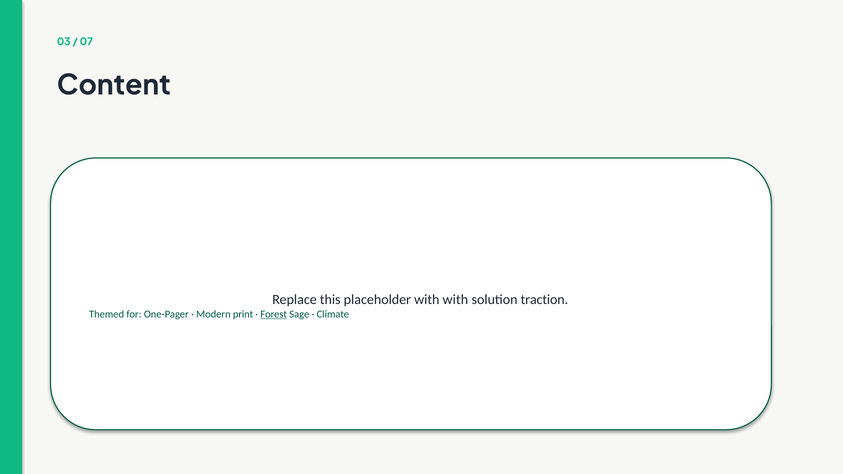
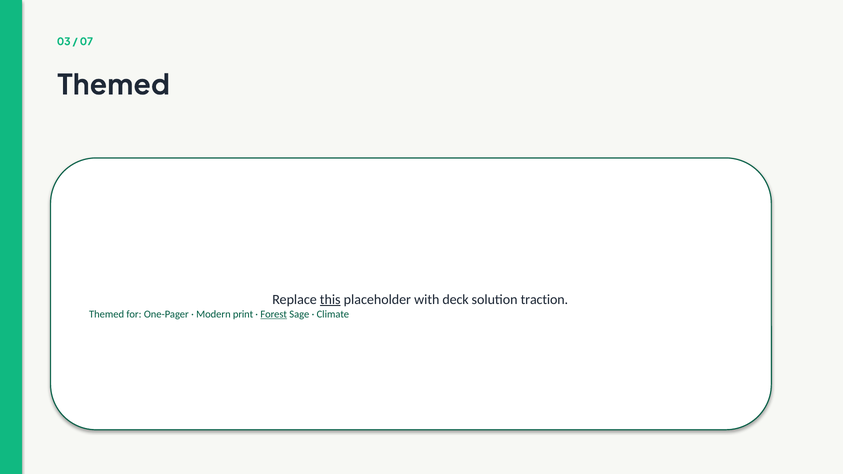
Content at (114, 85): Content -> Themed
this underline: none -> present
with with: with -> deck
